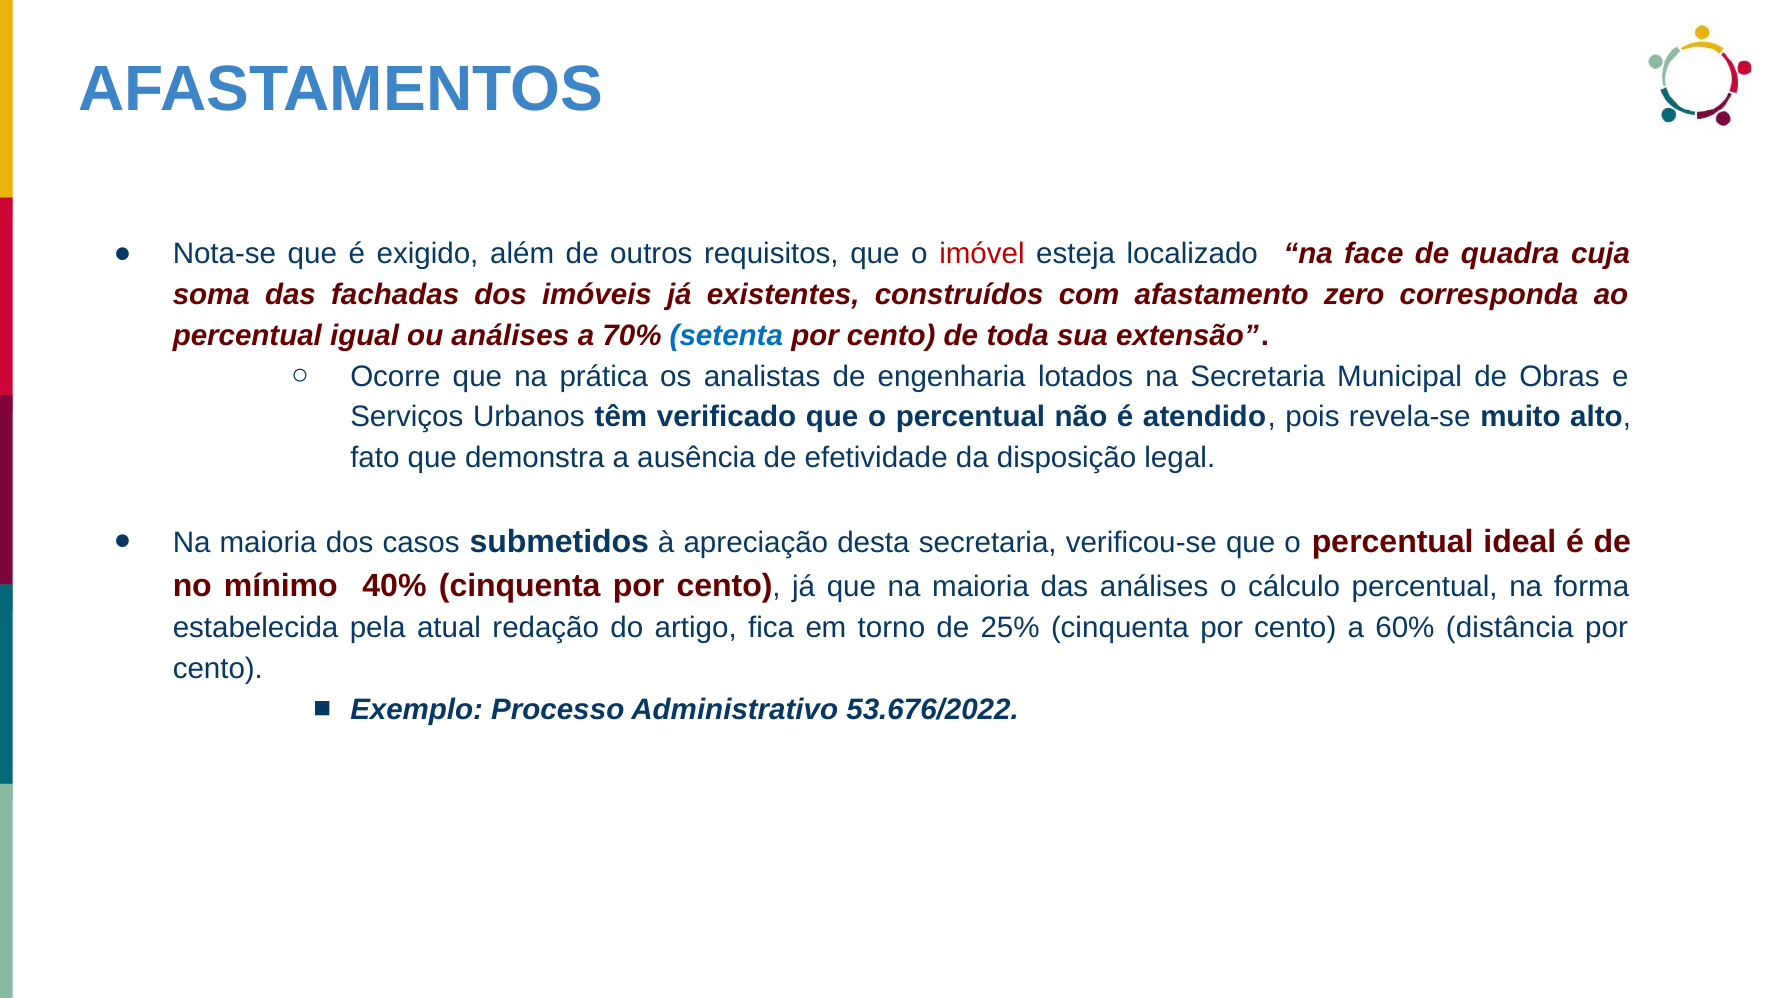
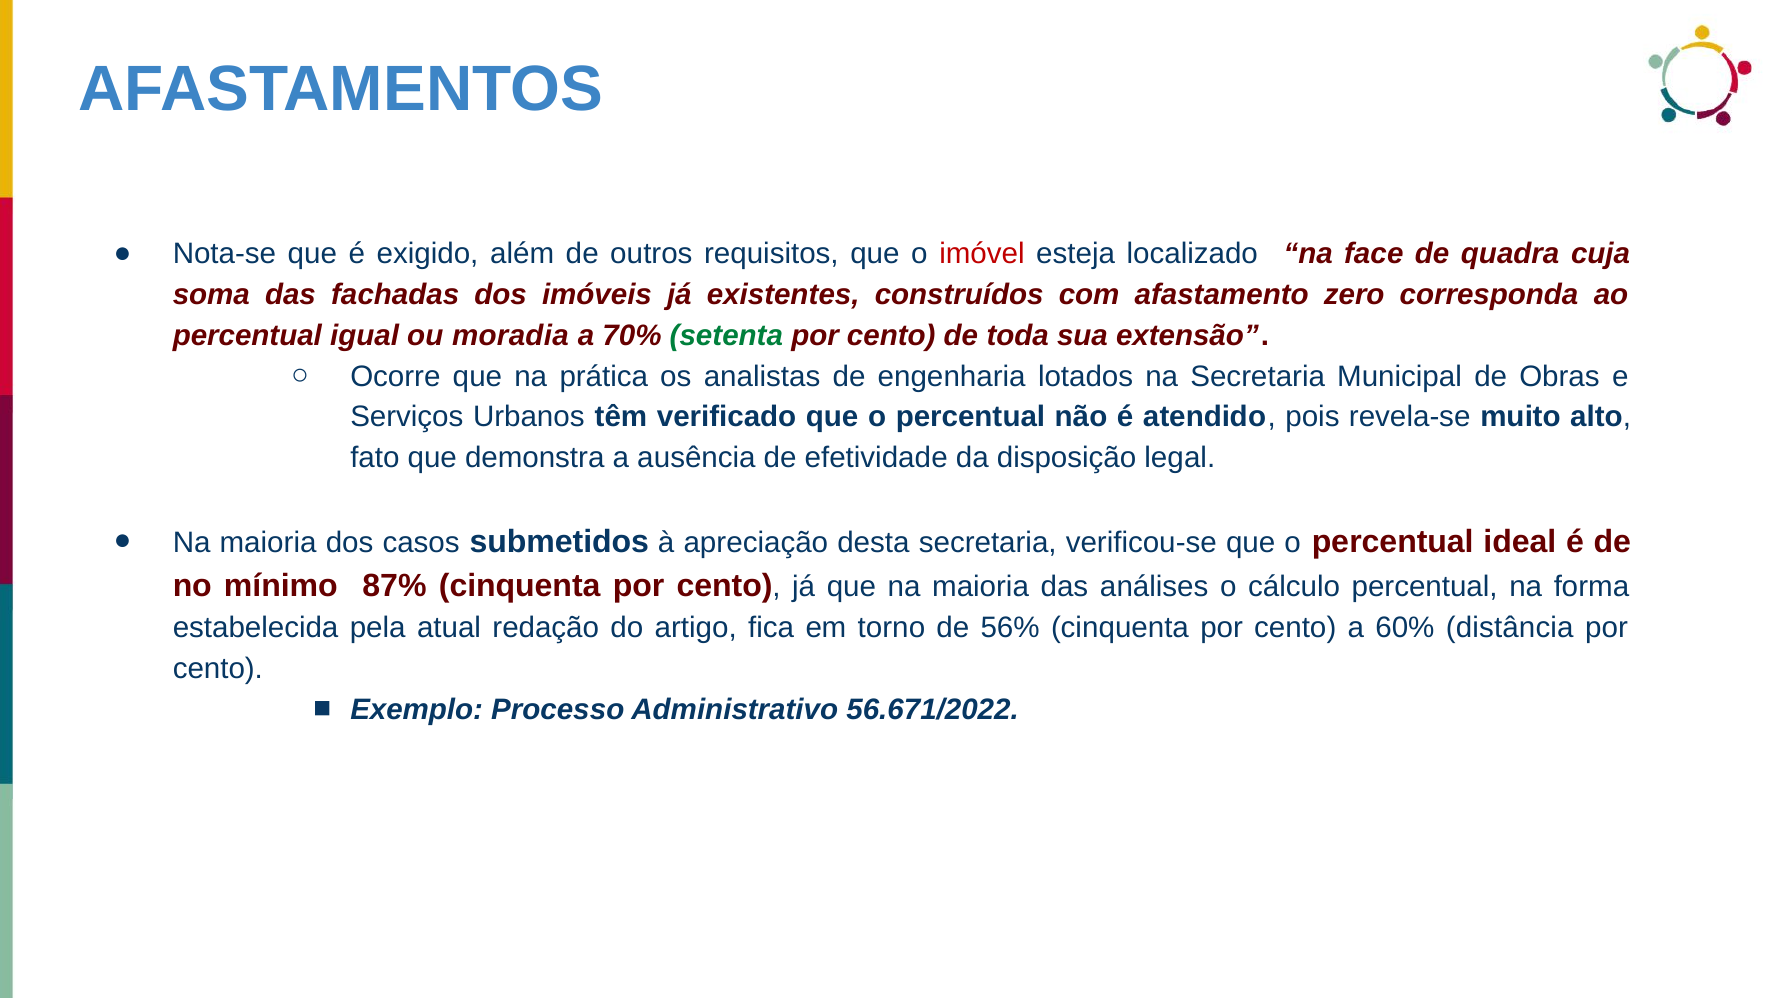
ou análises: análises -> moradia
setenta colour: blue -> green
40%: 40% -> 87%
25%: 25% -> 56%
53.676/2022: 53.676/2022 -> 56.671/2022
